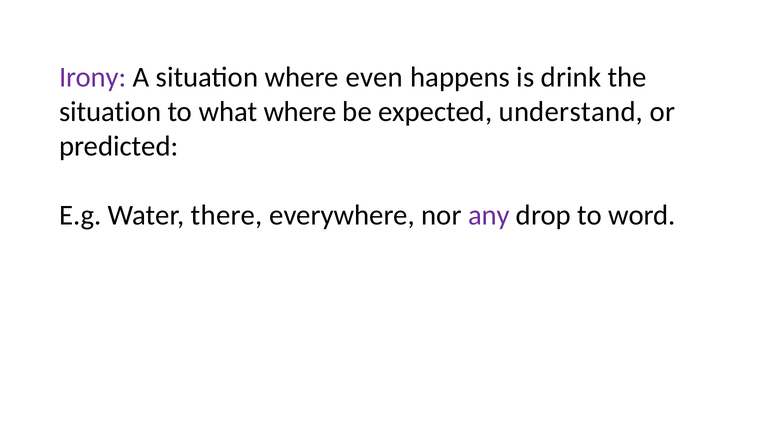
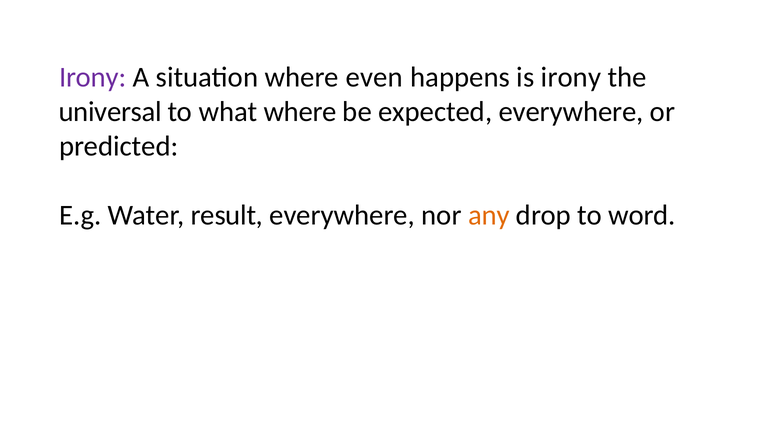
is drink: drink -> irony
situation at (110, 112): situation -> universal
expected understand: understand -> everywhere
there: there -> result
any colour: purple -> orange
